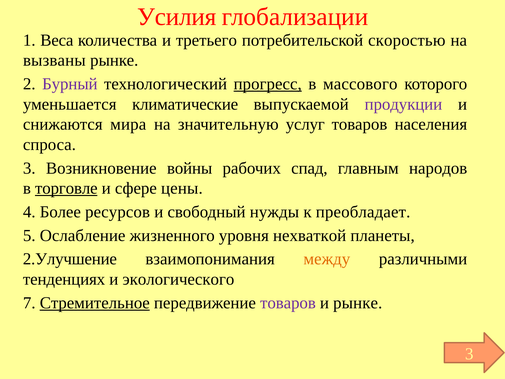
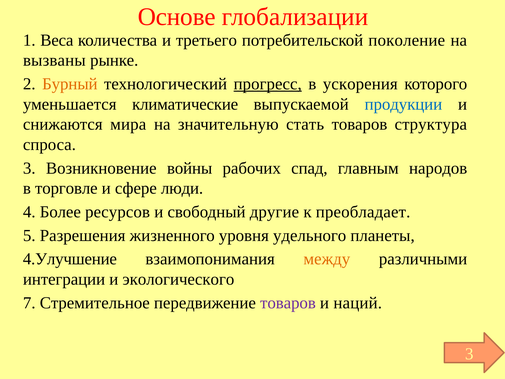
Усилия: Усилия -> Основе
скоростью: скоростью -> поколение
Бурный colour: purple -> orange
массового: массового -> ускорения
продукции colour: purple -> blue
услуг: услуг -> стать
населения: населения -> структура
торговле underline: present -> none
цены: цены -> люди
нужды: нужды -> другие
Ослабление: Ослабление -> Разрешения
нехваткой: нехваткой -> удельного
2.Улучшение: 2.Улучшение -> 4.Улучшение
тенденциях: тенденциях -> интеграции
Стремительное underline: present -> none
и рынке: рынке -> наций
